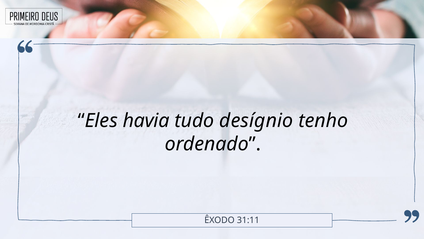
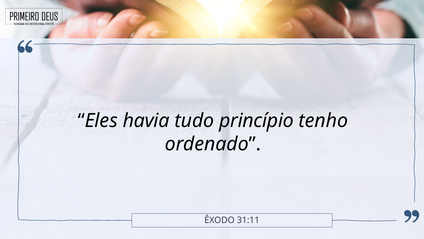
desígnio: desígnio -> princípio
